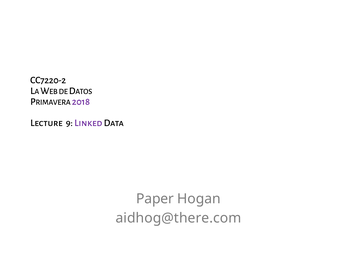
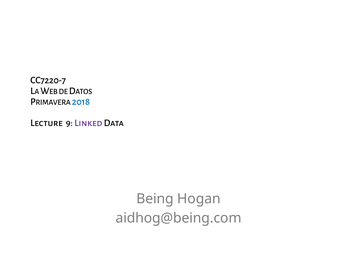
CC7220-2: CC7220-2 -> CC7220-7
2018 colour: purple -> blue
Paper: Paper -> Being
aidhog@there.com: aidhog@there.com -> aidhog@being.com
